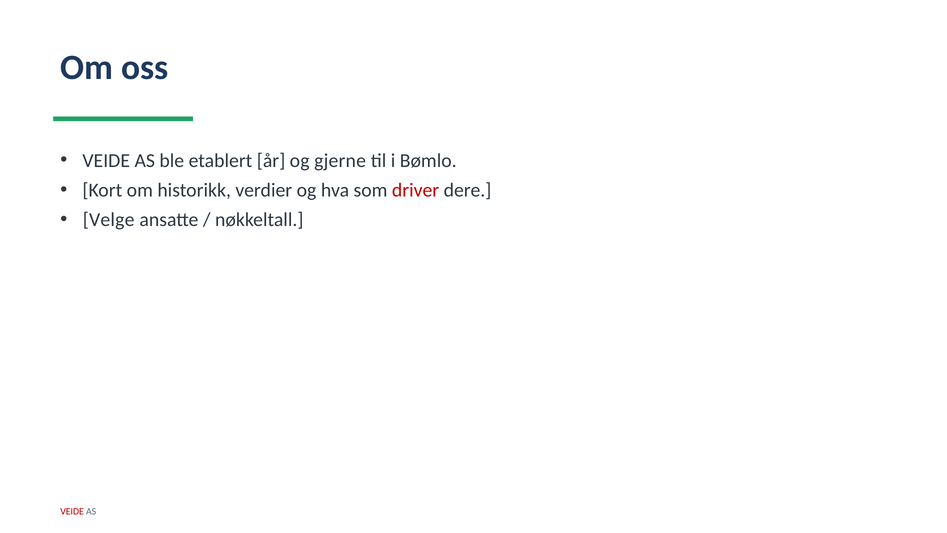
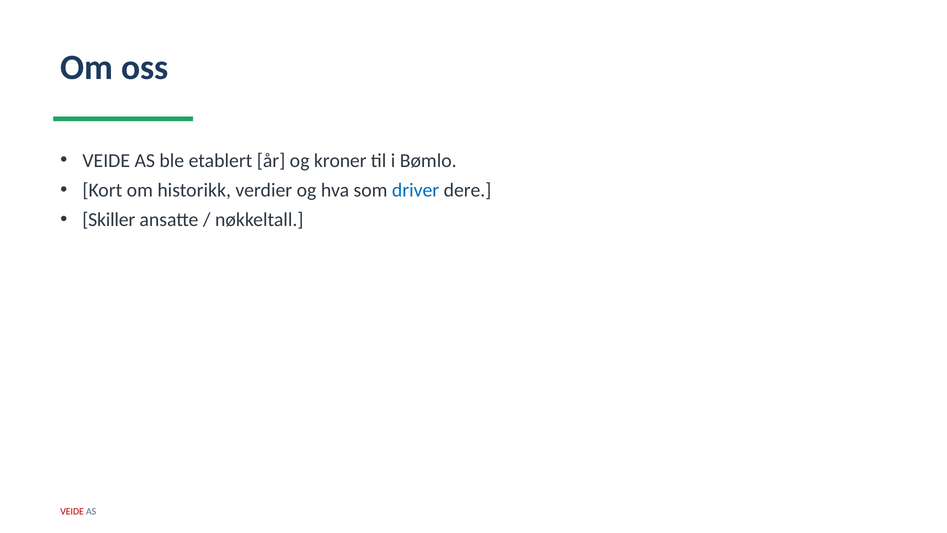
gjerne: gjerne -> kroner
driver colour: red -> blue
Velge: Velge -> Skiller
